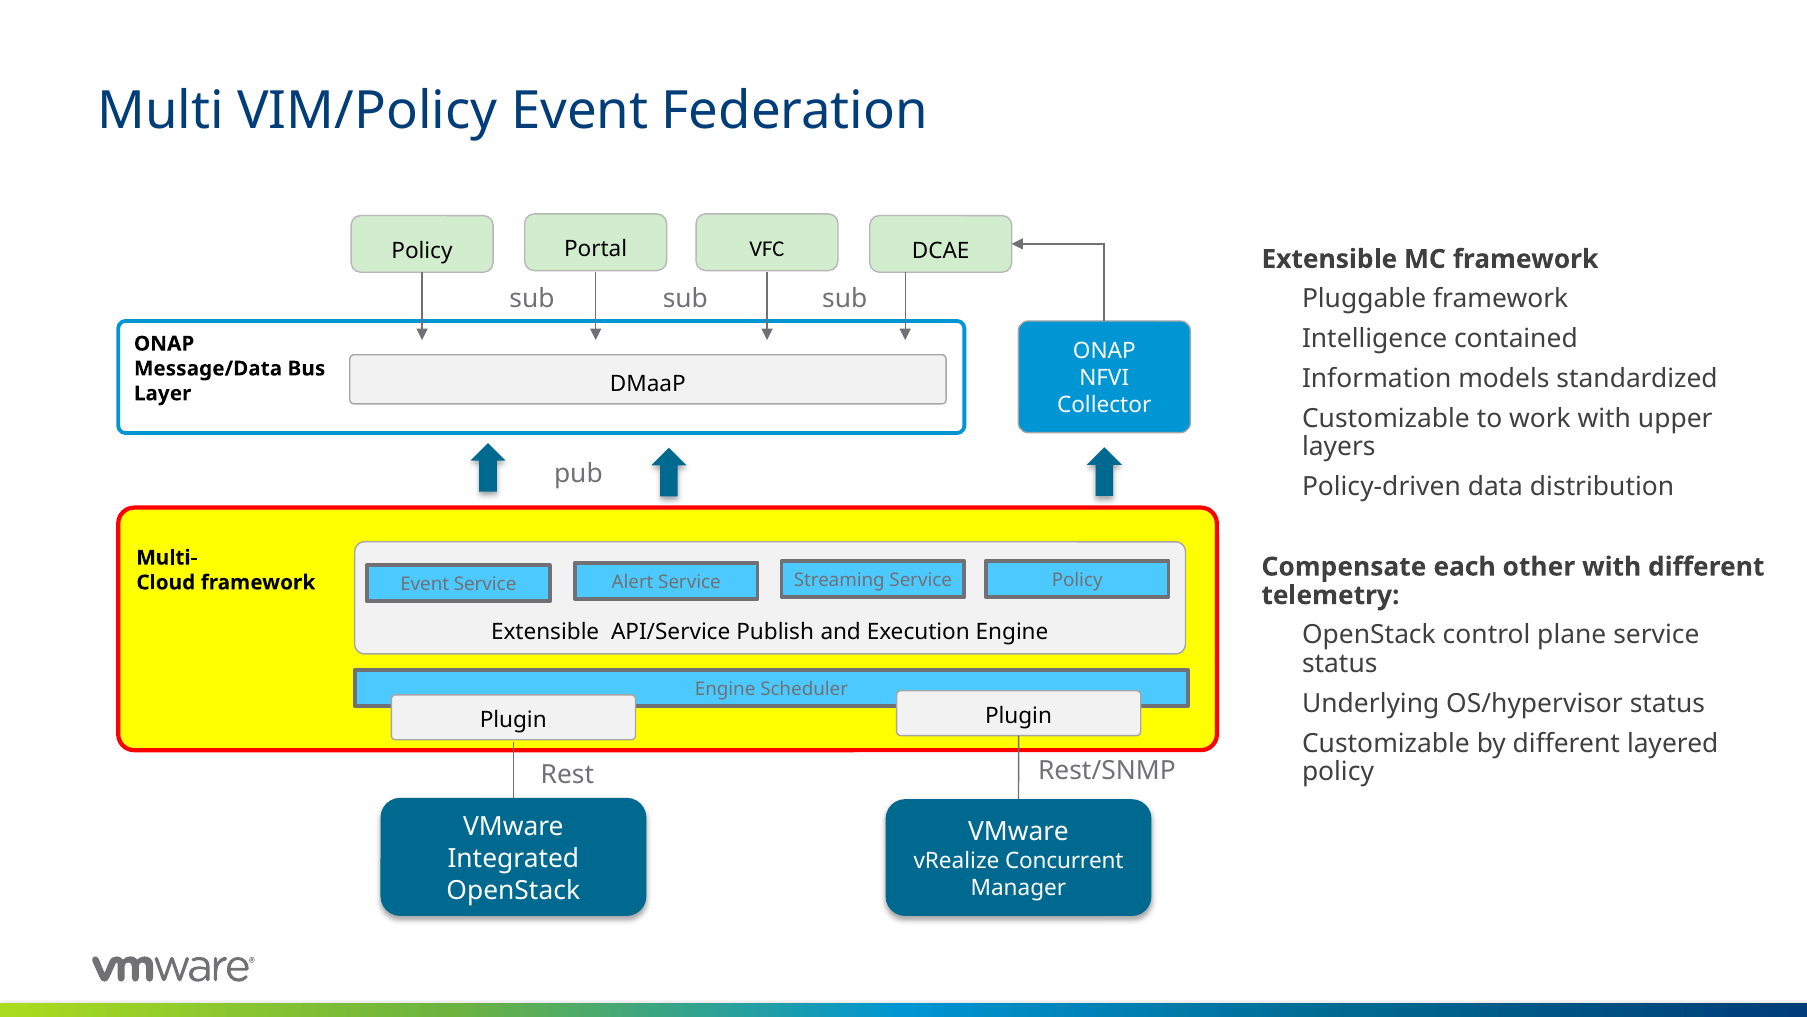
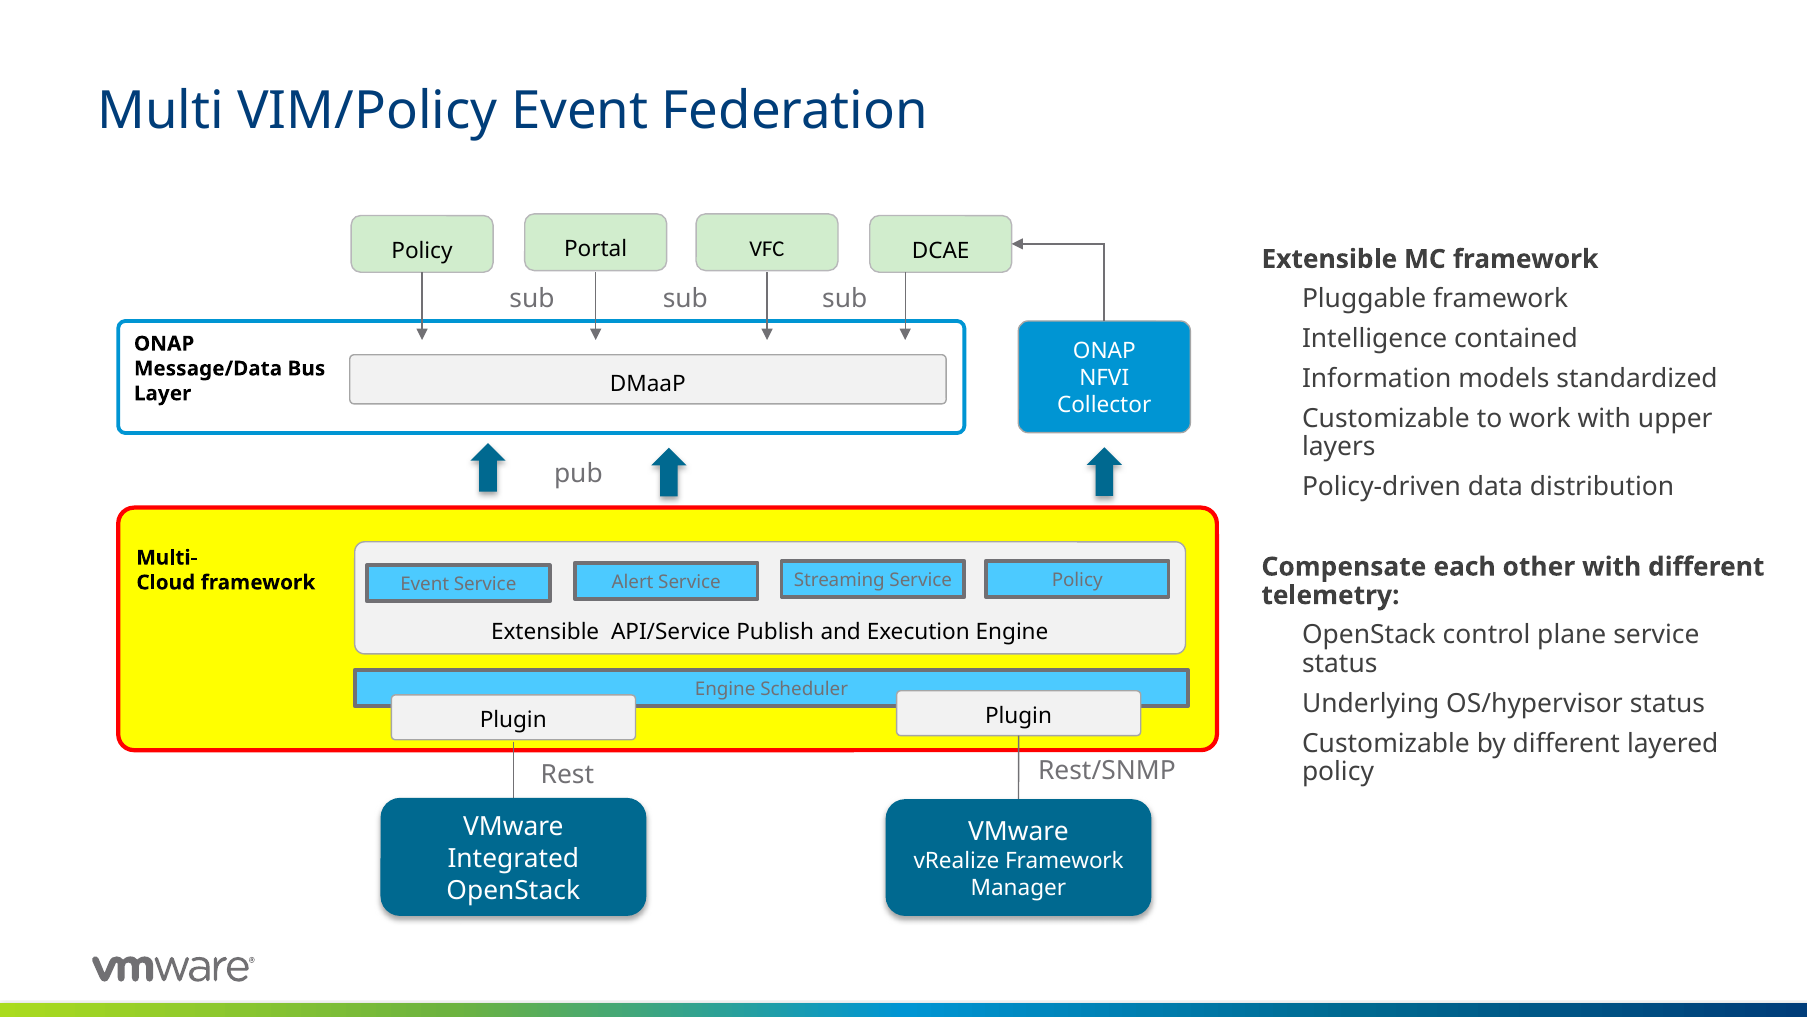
vRealize Concurrent: Concurrent -> Framework
